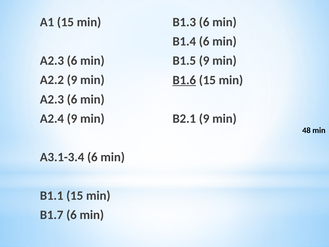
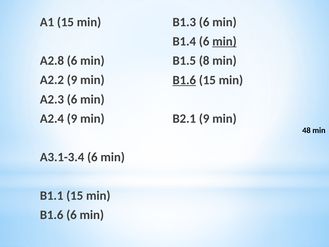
min at (224, 41) underline: none -> present
A2.3 at (52, 61): A2.3 -> A2.8
B1.5 9: 9 -> 8
B1.7 at (52, 215): B1.7 -> B1.6
